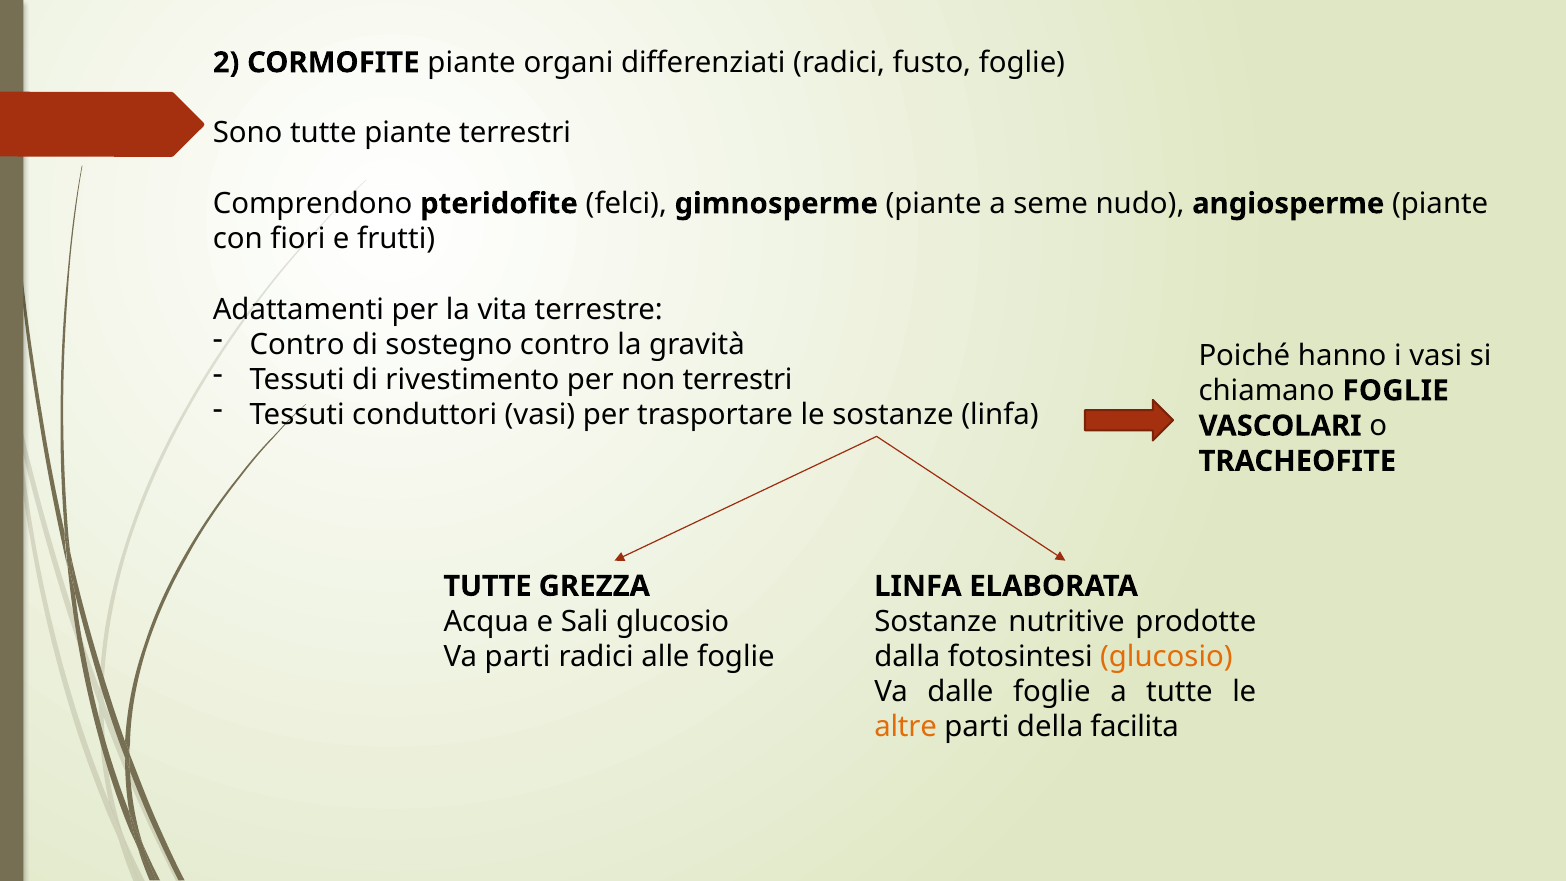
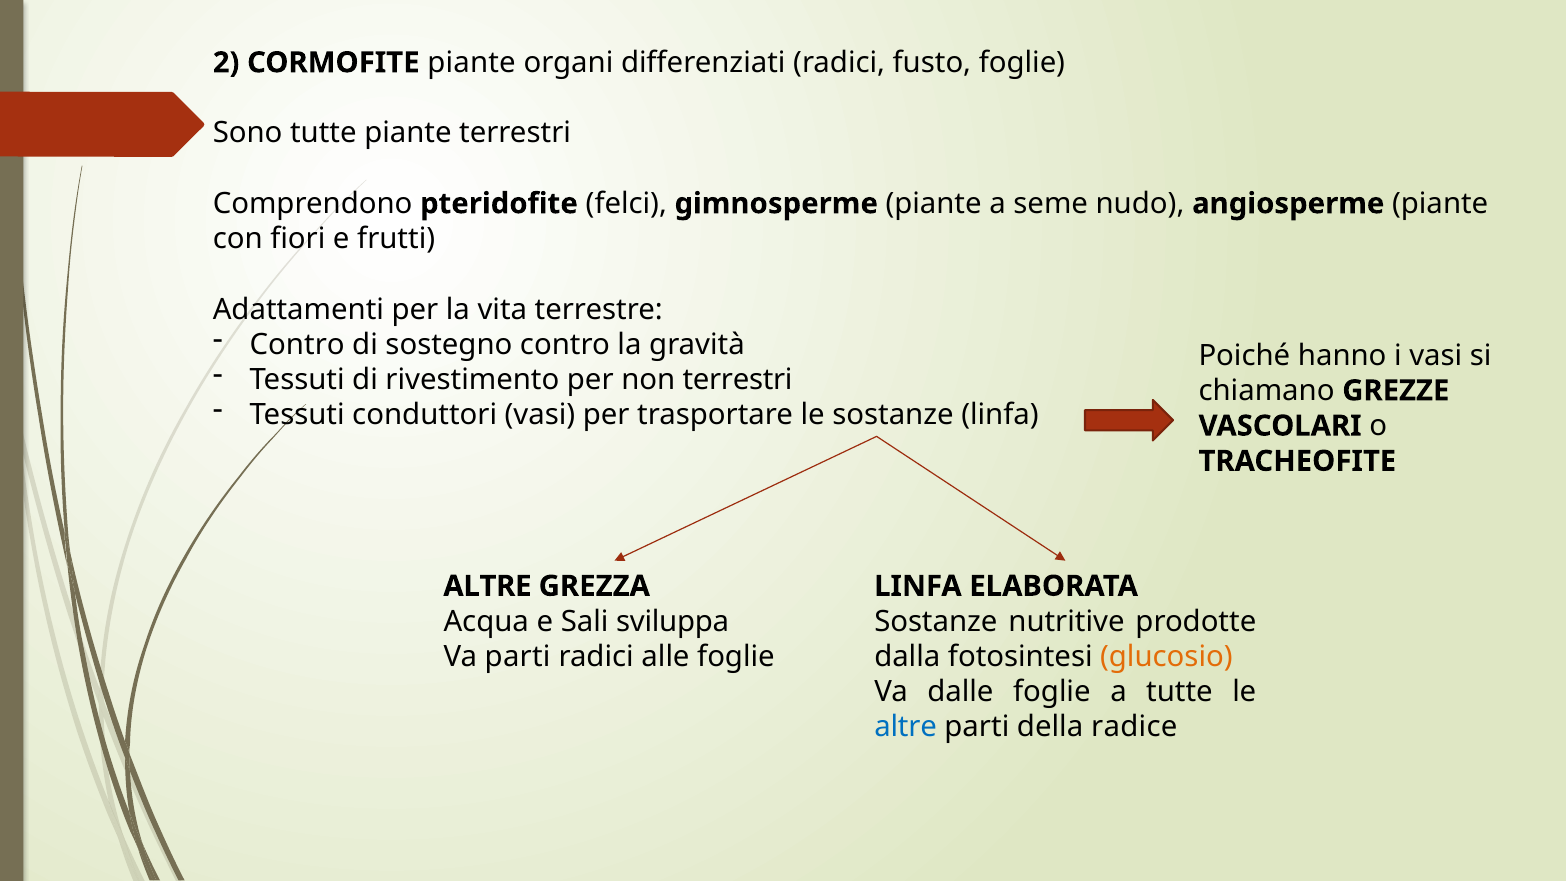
chiamano FOGLIE: FOGLIE -> GREZZE
TUTTE at (487, 586): TUTTE -> ALTRE
Sali glucosio: glucosio -> sviluppa
altre at (906, 727) colour: orange -> blue
facilita: facilita -> radice
